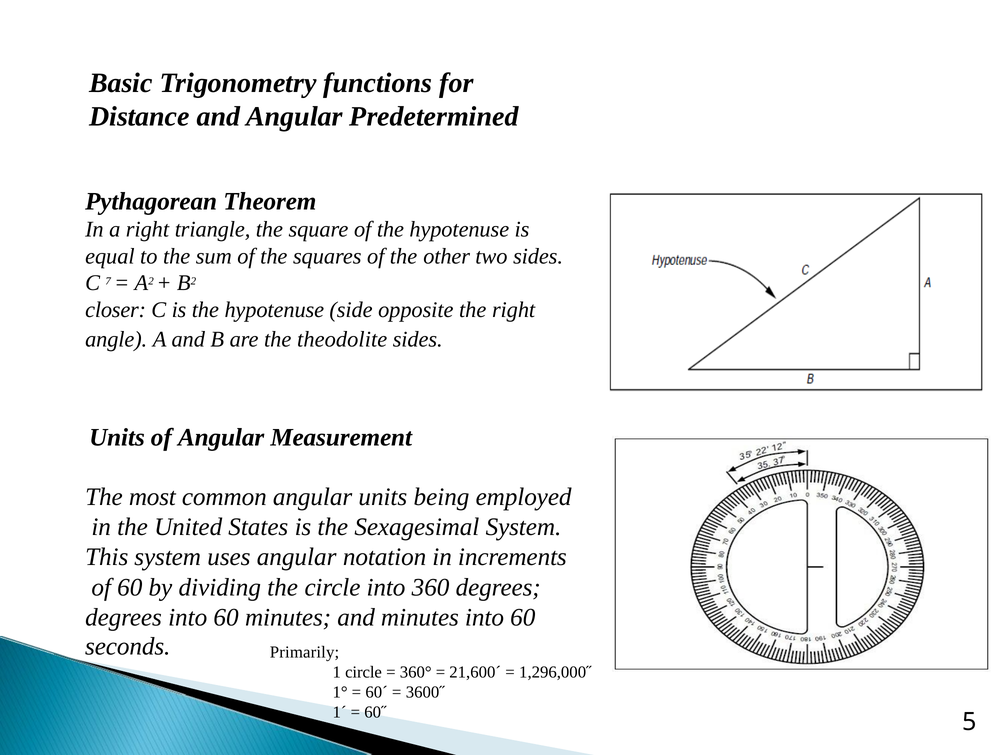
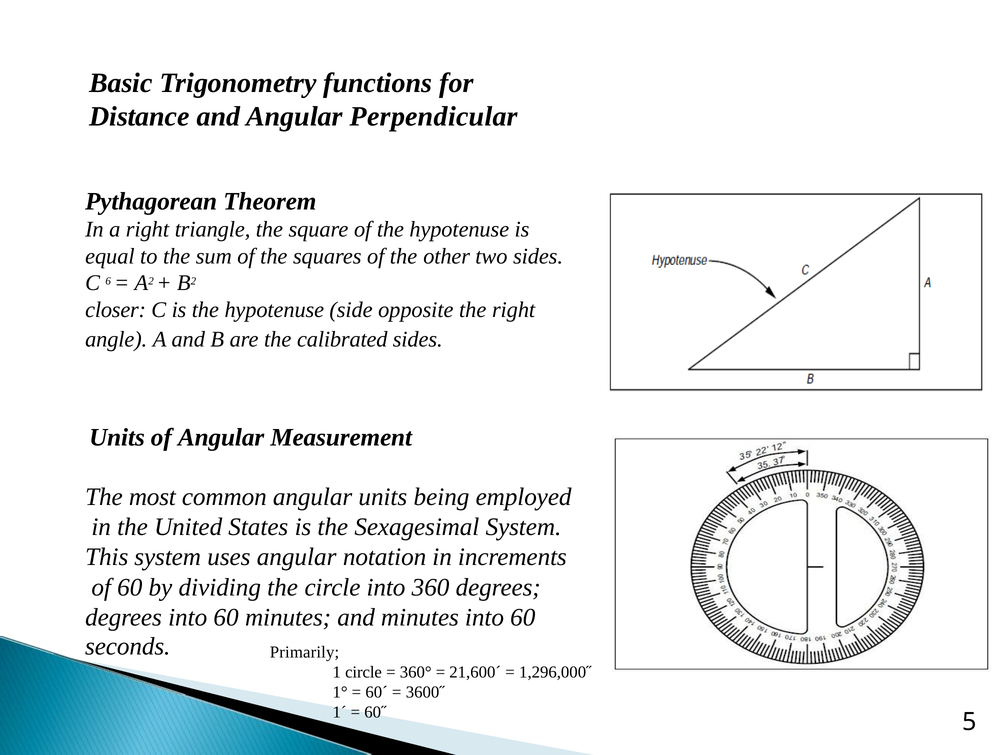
Predetermined: Predetermined -> Perpendicular
7: 7 -> 6
theodolite: theodolite -> calibrated
